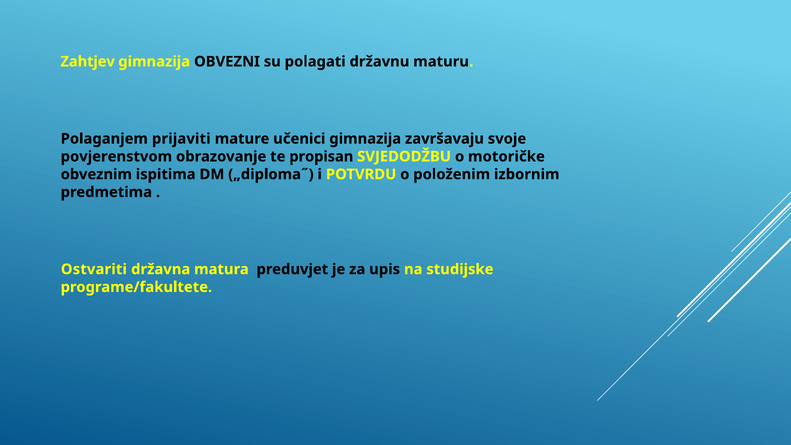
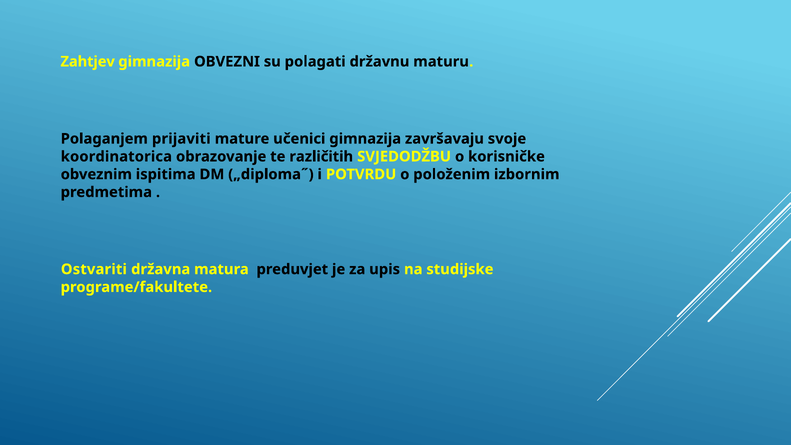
povjerenstvom: povjerenstvom -> koordinatorica
propisan: propisan -> različitih
motoričke: motoričke -> korisničke
